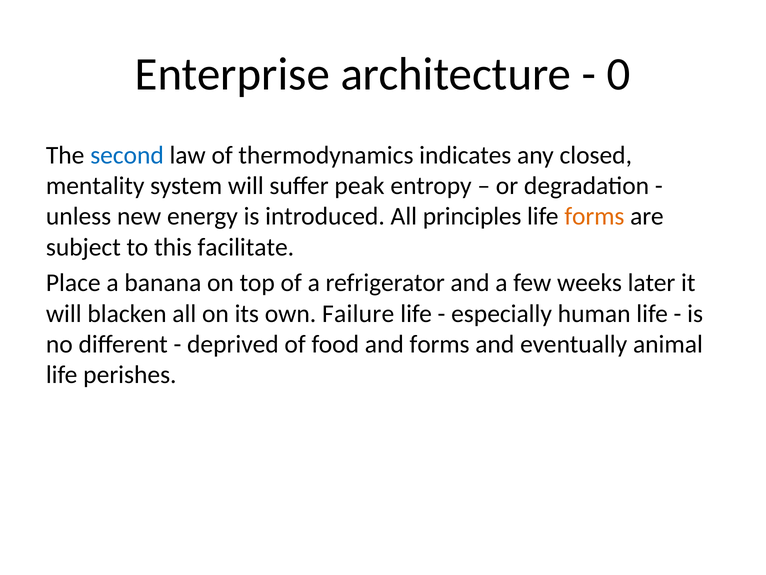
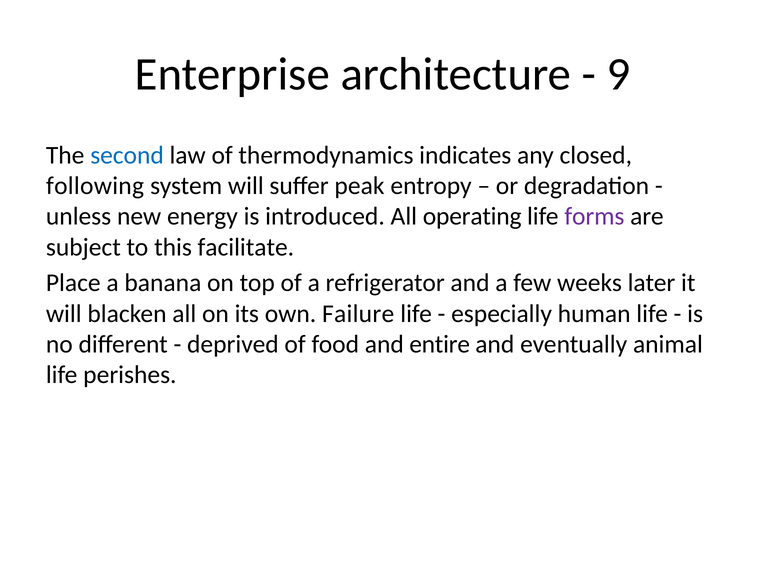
0: 0 -> 9
mentality: mentality -> following
principles: principles -> operating
forms at (594, 216) colour: orange -> purple
and forms: forms -> entire
